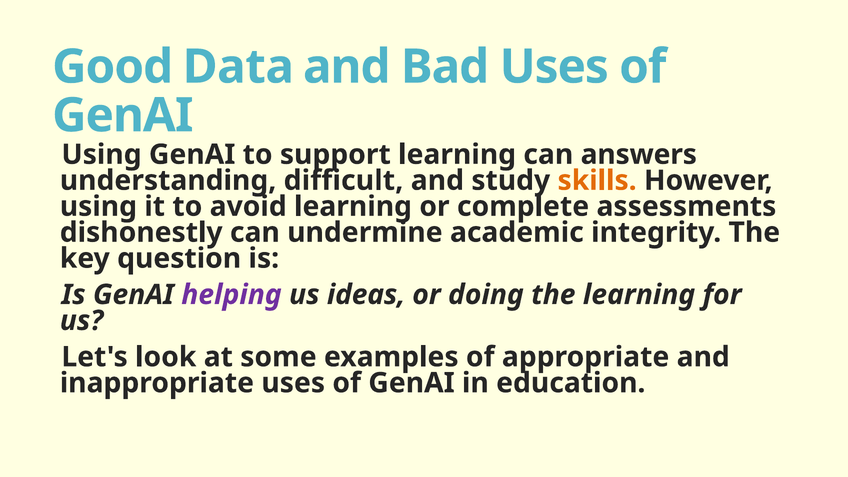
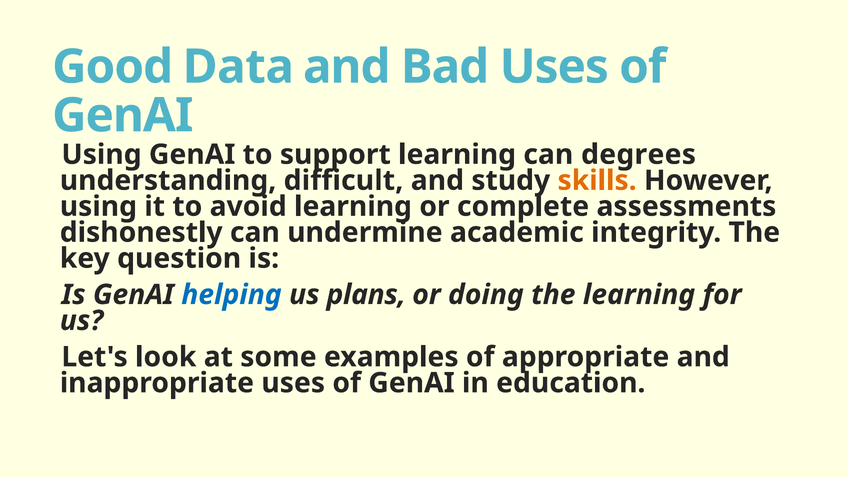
answers: answers -> degrees
helping colour: purple -> blue
ideas: ideas -> plans
